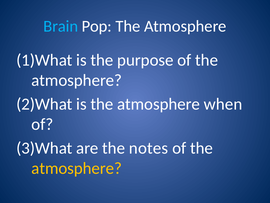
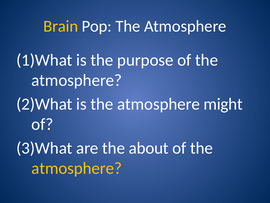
Brain colour: light blue -> yellow
when: when -> might
notes: notes -> about
